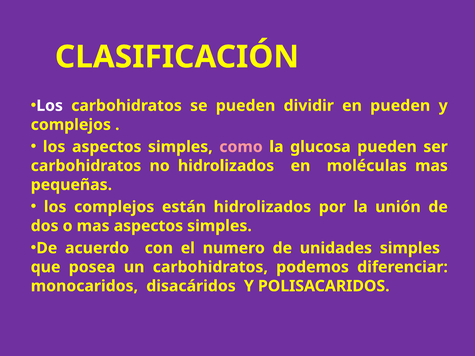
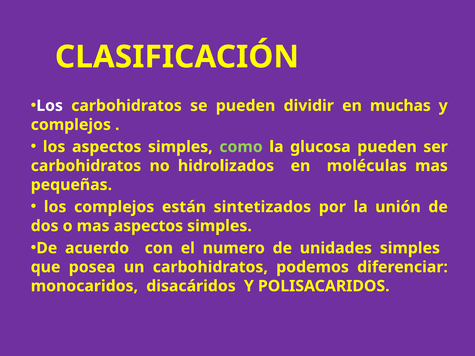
en pueden: pueden -> muchas
como colour: pink -> light green
están hidrolizados: hidrolizados -> sintetizados
